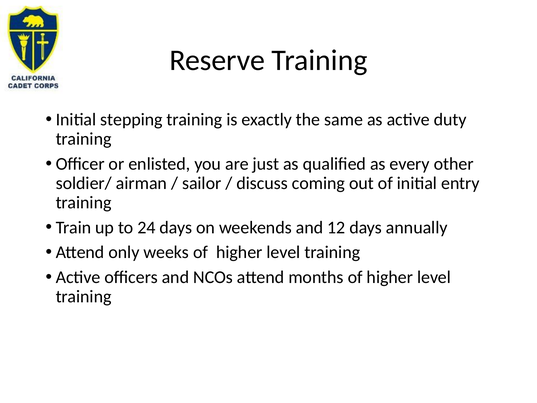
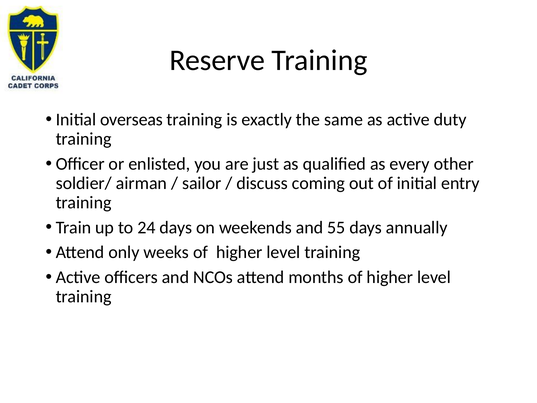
stepping: stepping -> overseas
12: 12 -> 55
